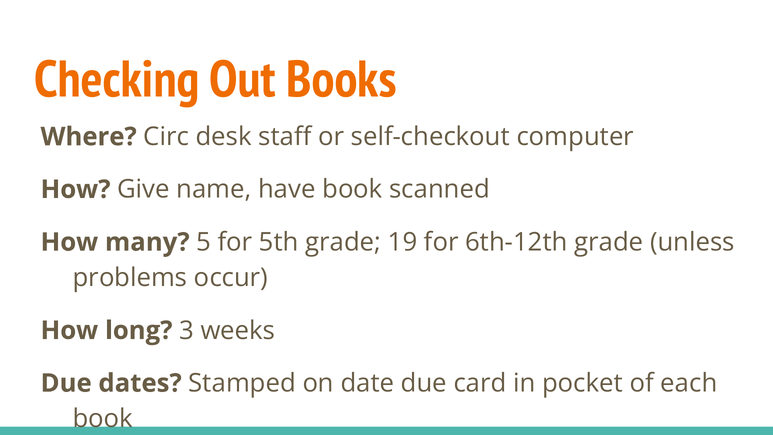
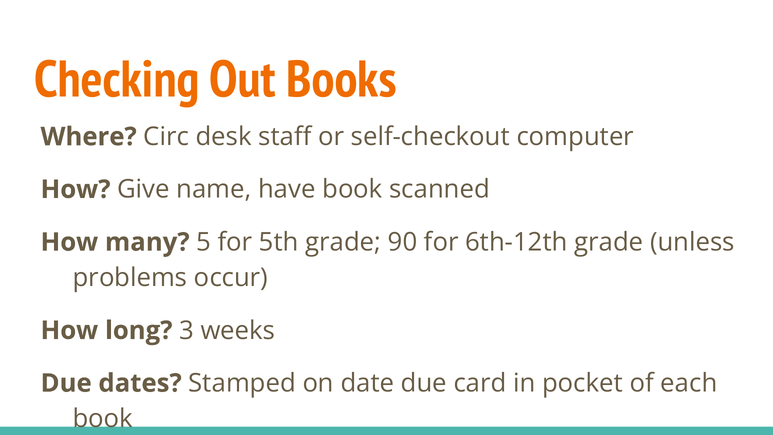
19: 19 -> 90
